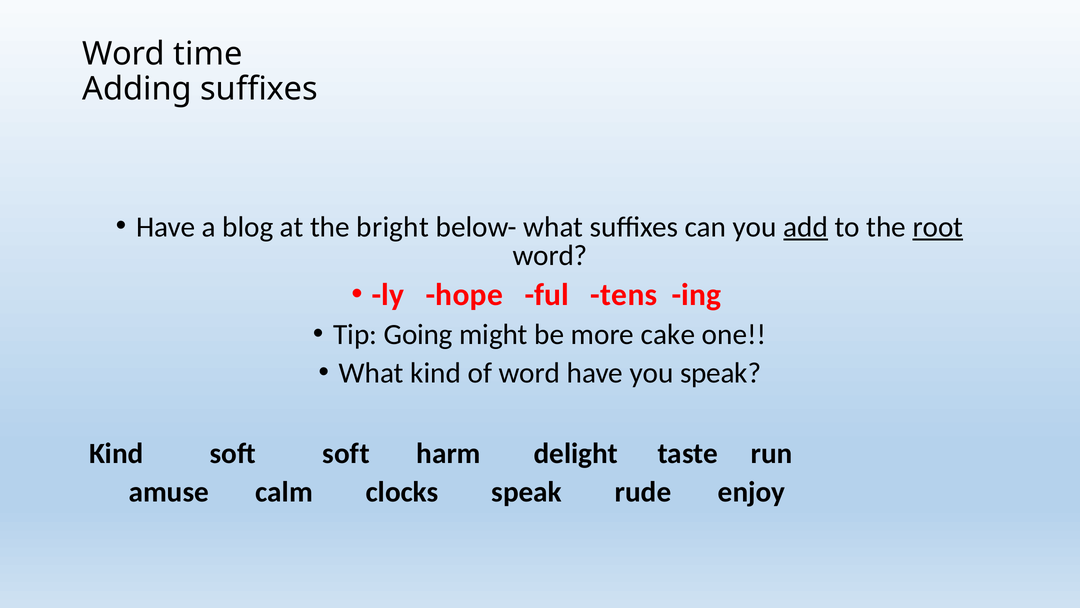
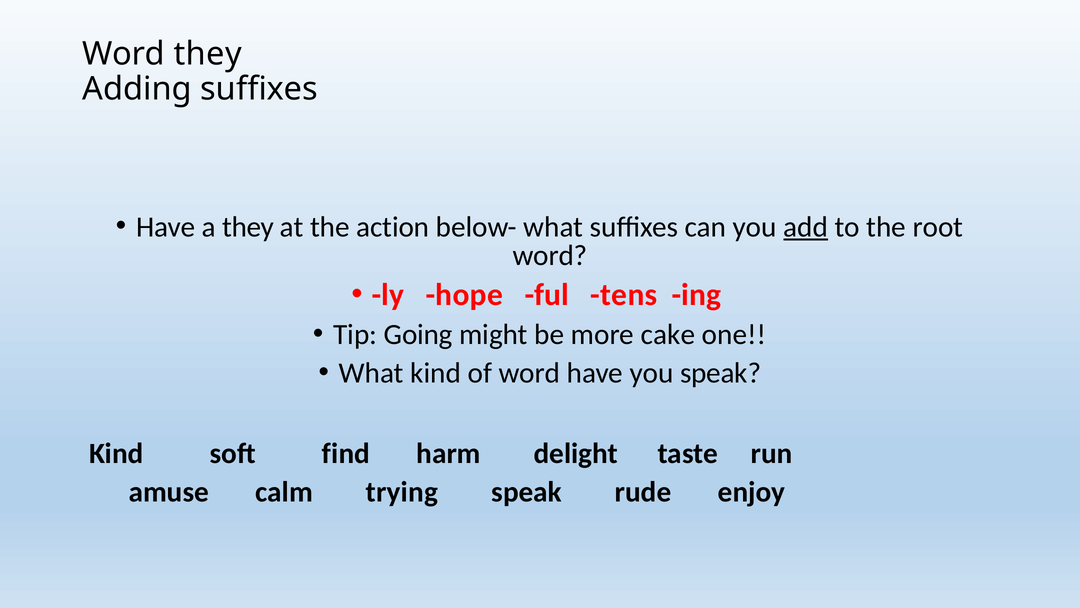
Word time: time -> they
a blog: blog -> they
bright: bright -> action
root underline: present -> none
soft soft: soft -> find
clocks: clocks -> trying
